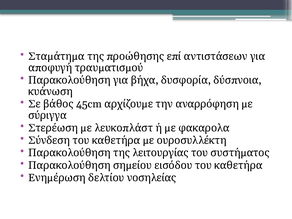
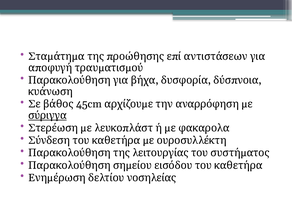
σύριγγα underline: none -> present
